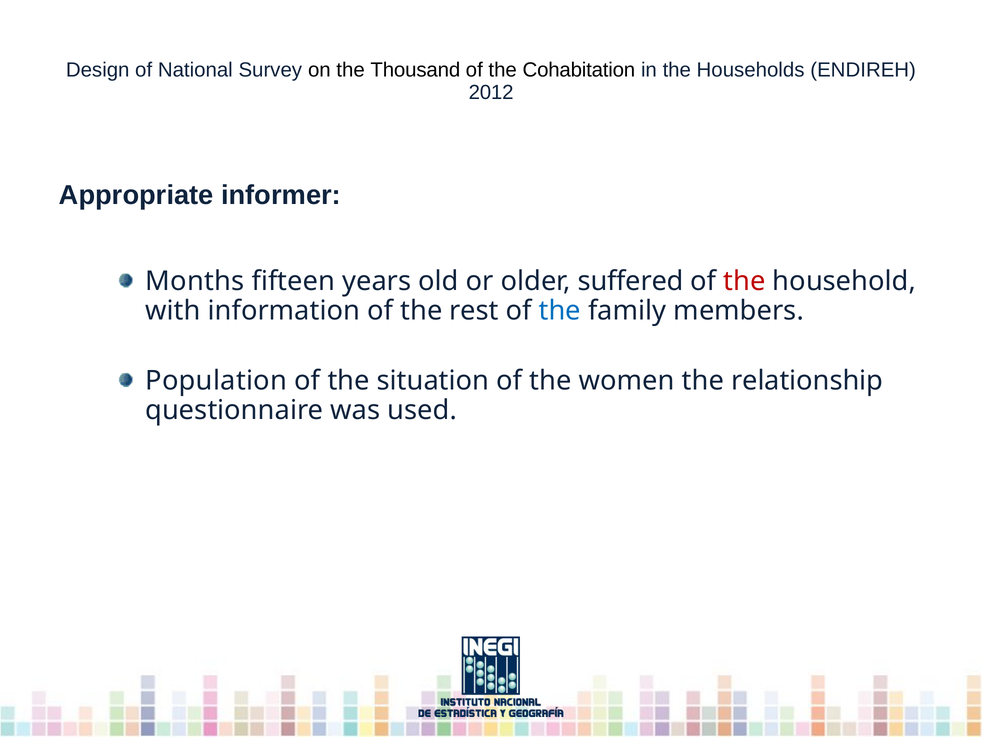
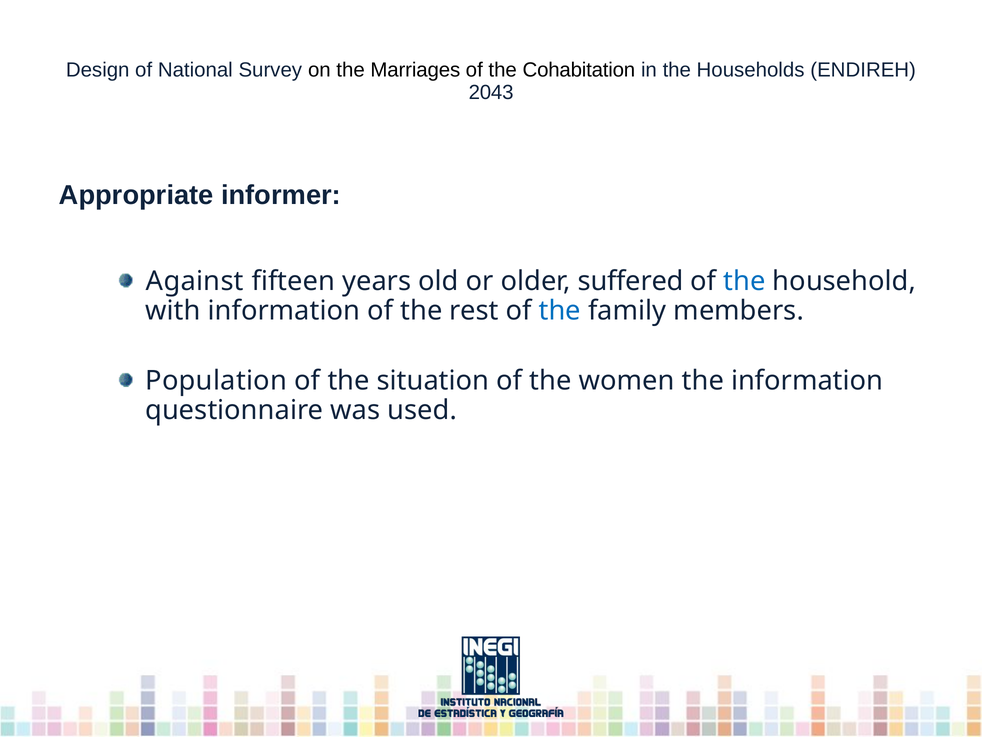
Thousand: Thousand -> Marriages
2012: 2012 -> 2043
Months: Months -> Against
the at (744, 281) colour: red -> blue
the relationship: relationship -> information
